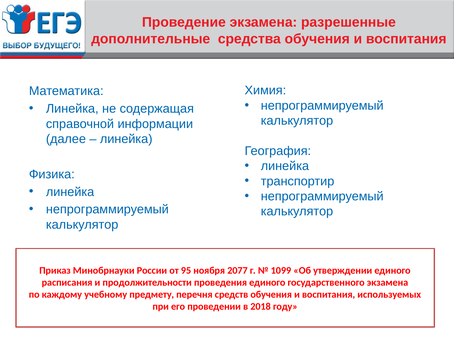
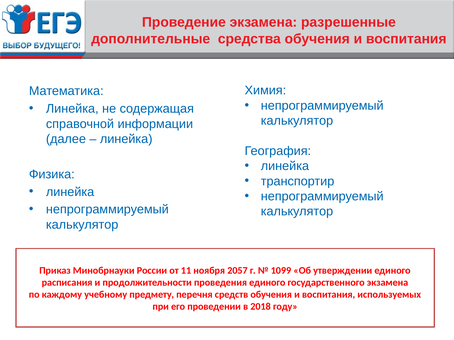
95: 95 -> 11
2077: 2077 -> 2057
